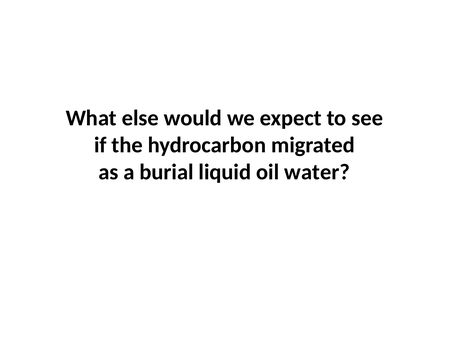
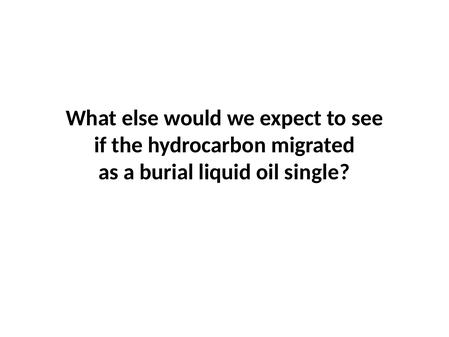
water: water -> single
